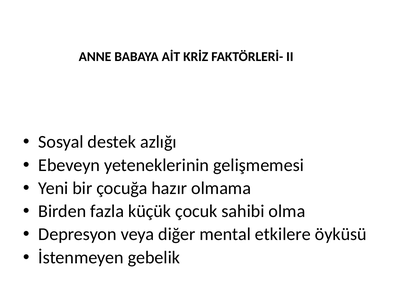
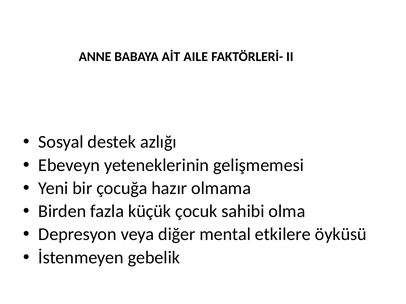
KRİZ: KRİZ -> AILE
